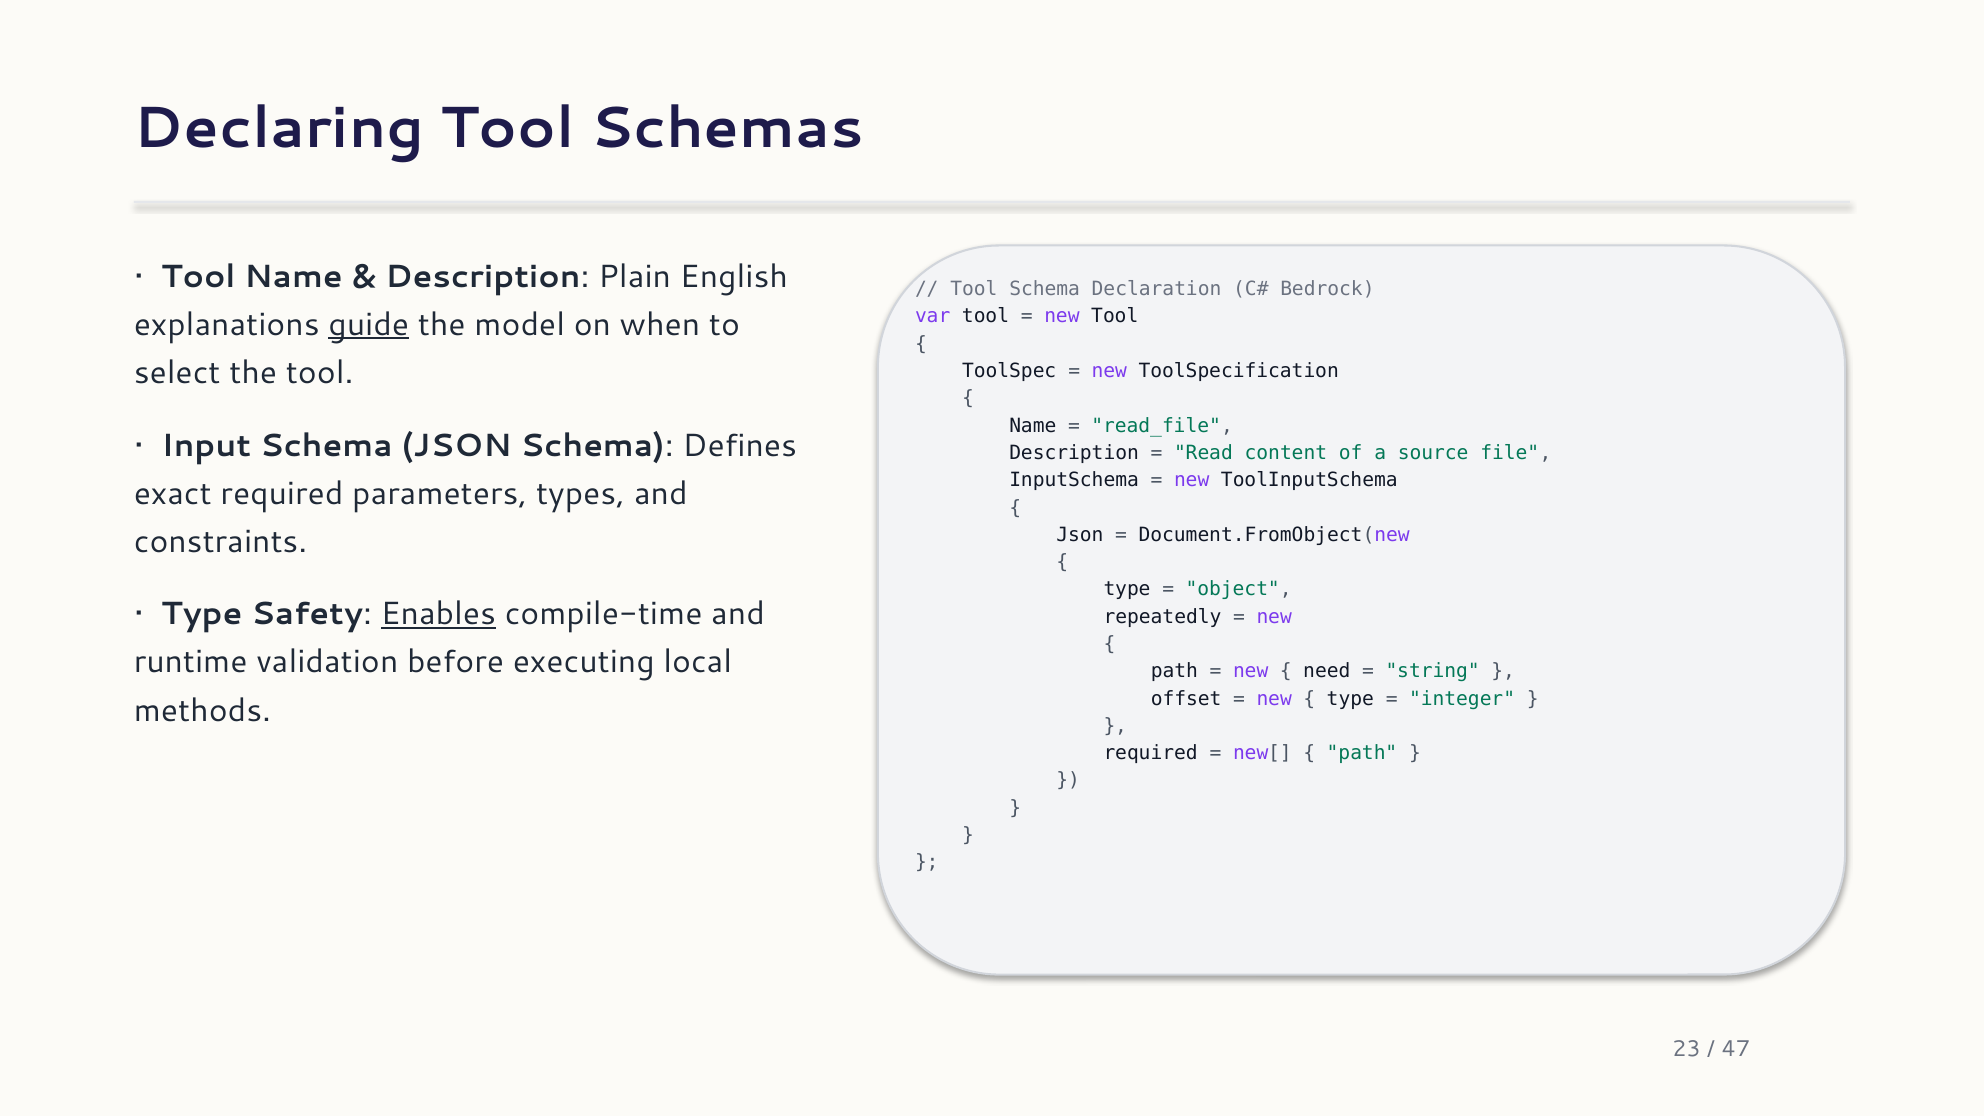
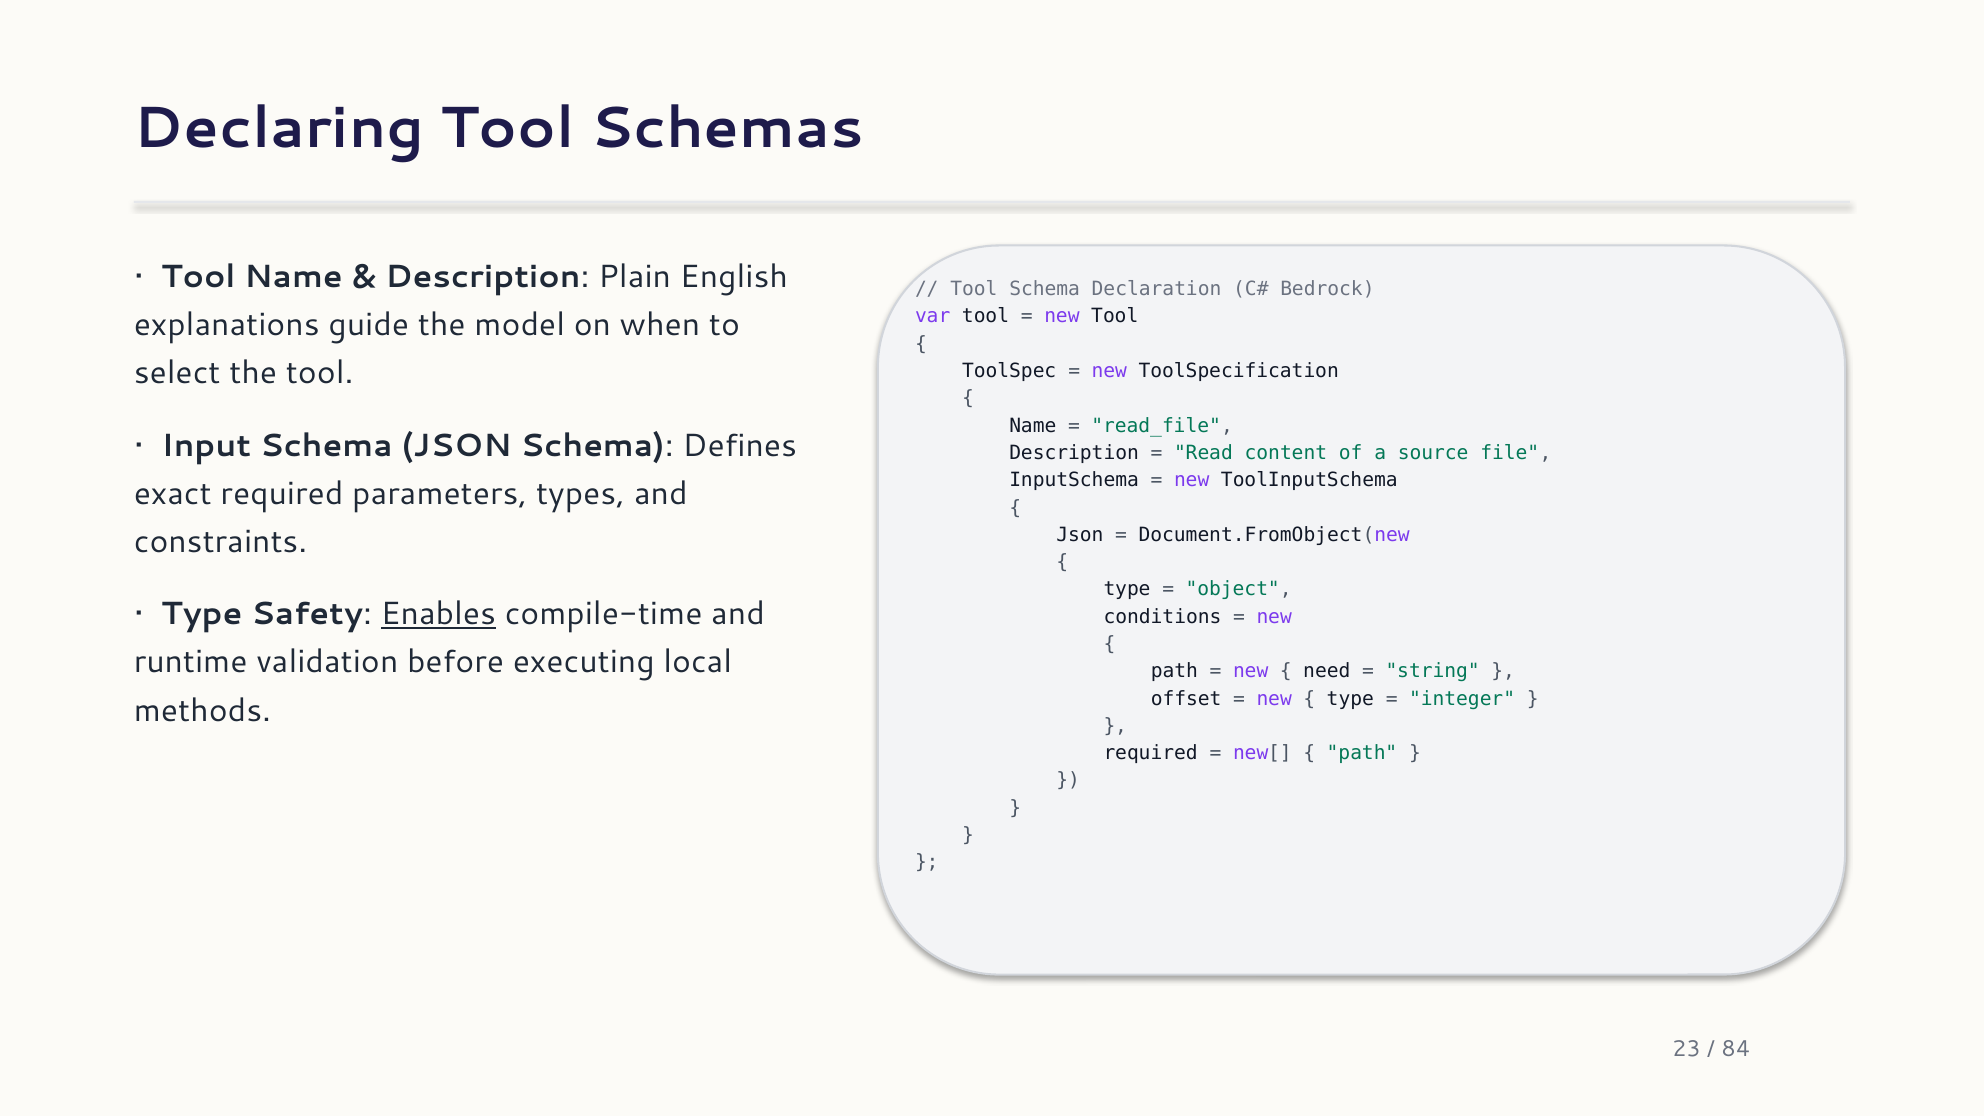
guide underline: present -> none
repeatedly: repeatedly -> conditions
47: 47 -> 84
